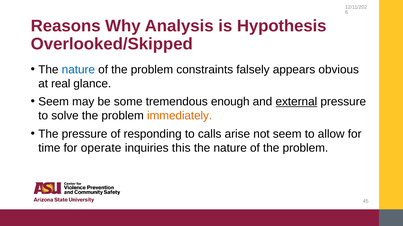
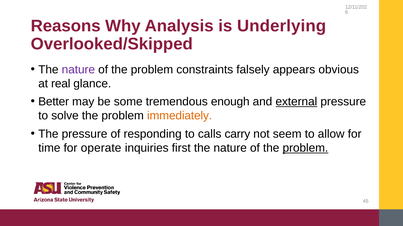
Hypothesis: Hypothesis -> Underlying
nature at (78, 70) colour: blue -> purple
Seem at (54, 102): Seem -> Better
arise: arise -> carry
this: this -> first
problem at (305, 148) underline: none -> present
